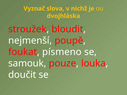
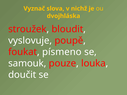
nejmenší: nejmenší -> vyslovuje
